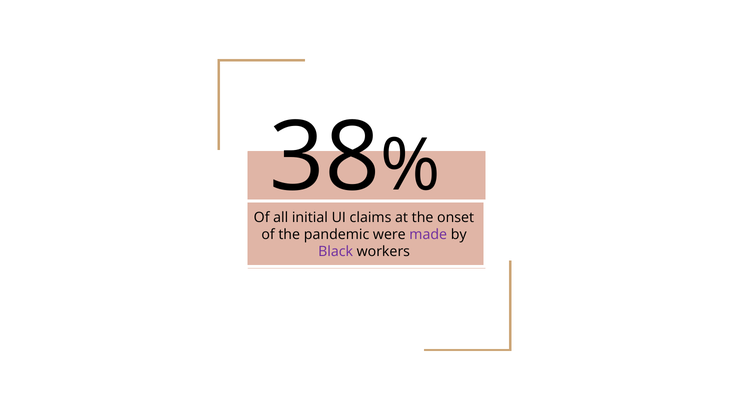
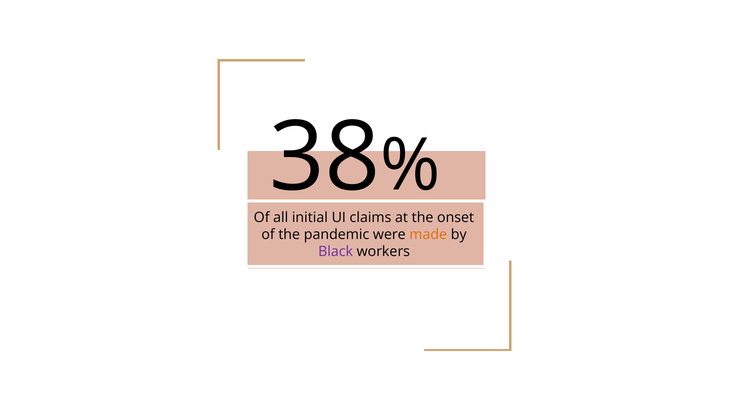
made colour: purple -> orange
